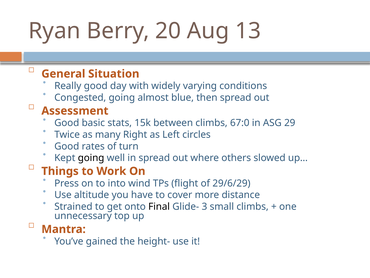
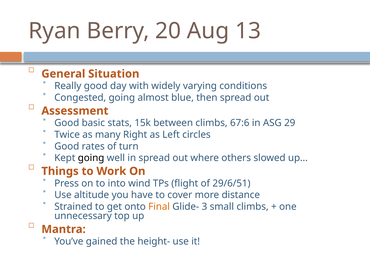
67:0: 67:0 -> 67:6
29/6/29: 29/6/29 -> 29/6/51
Final colour: black -> orange
